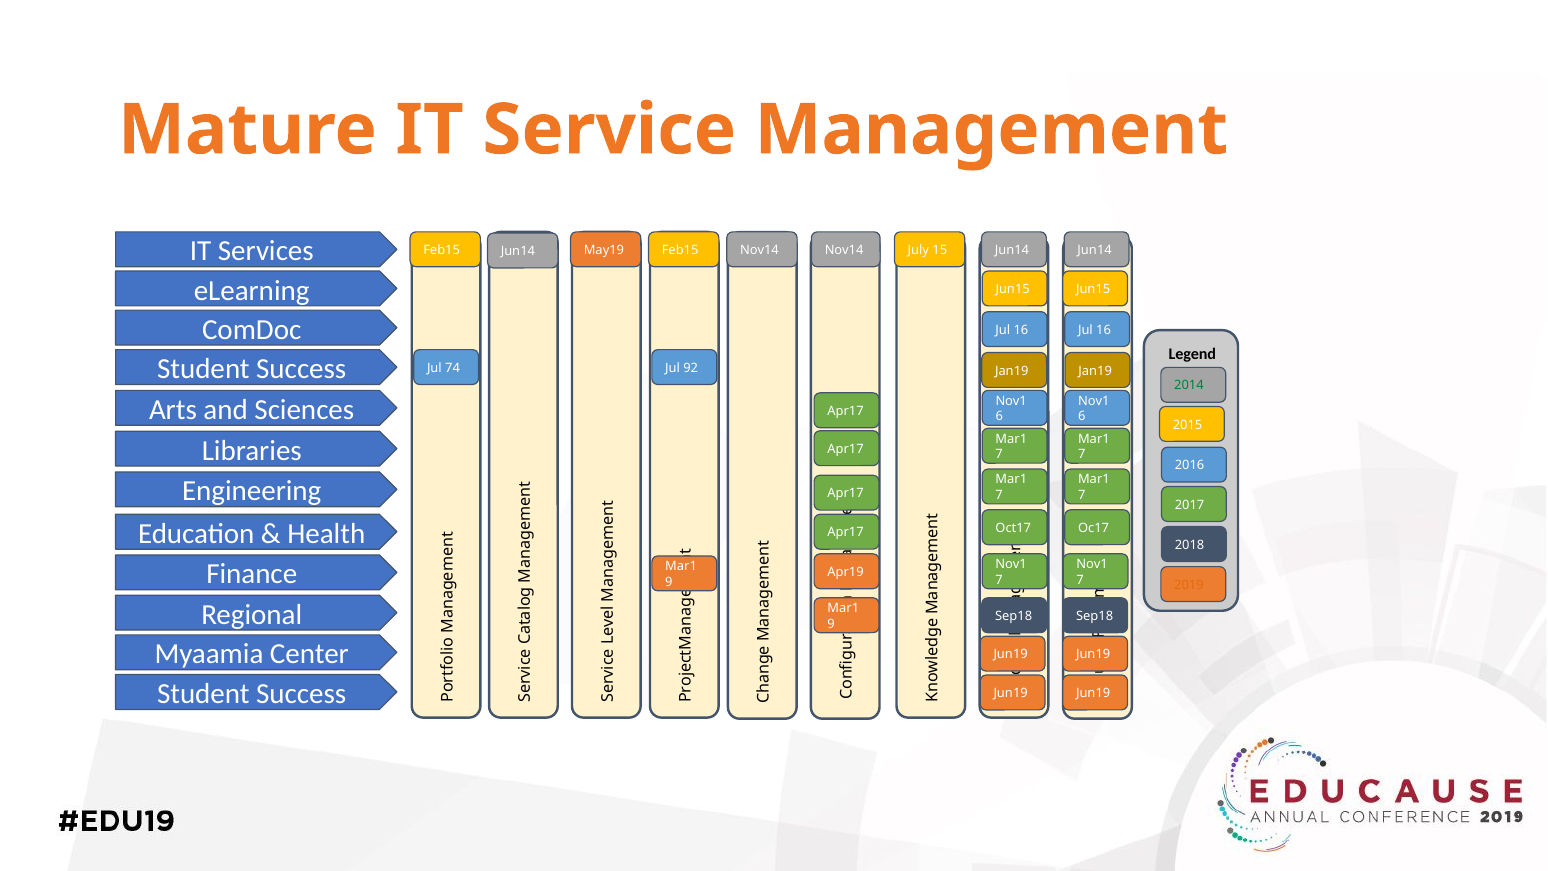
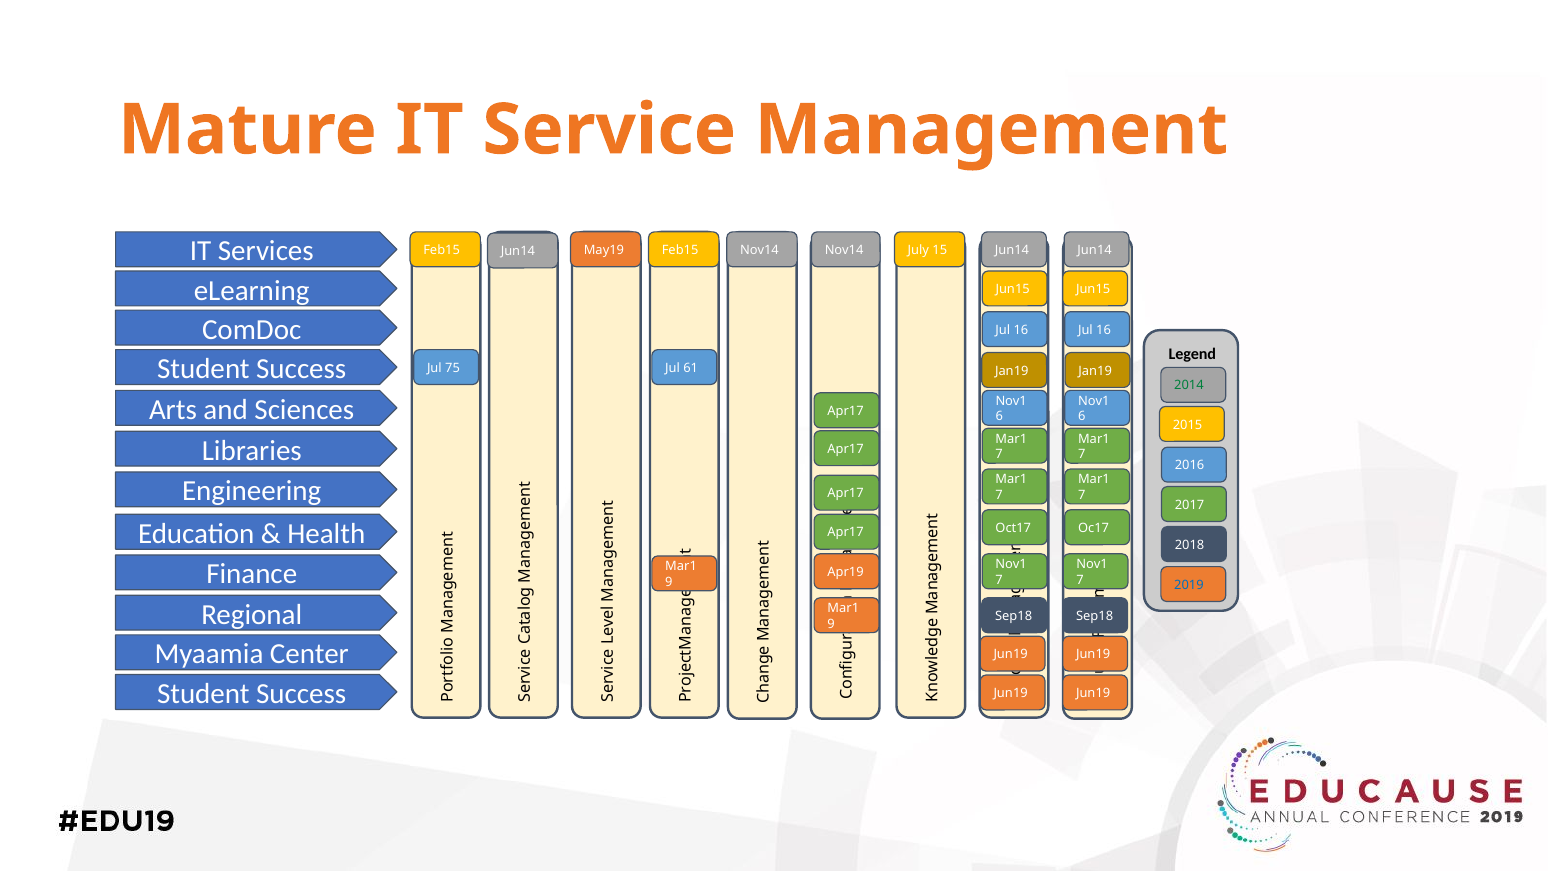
92: 92 -> 61
74: 74 -> 75
2019 colour: orange -> blue
